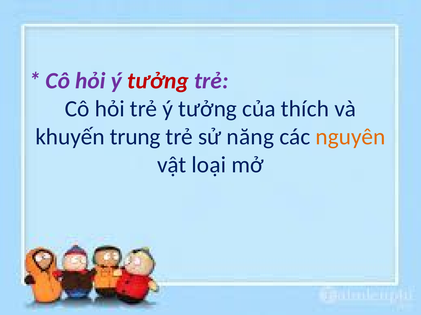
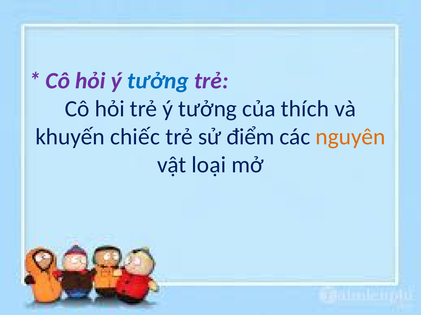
tưởng at (158, 81) colour: red -> blue
trung: trung -> chiếc
năng: năng -> điểm
